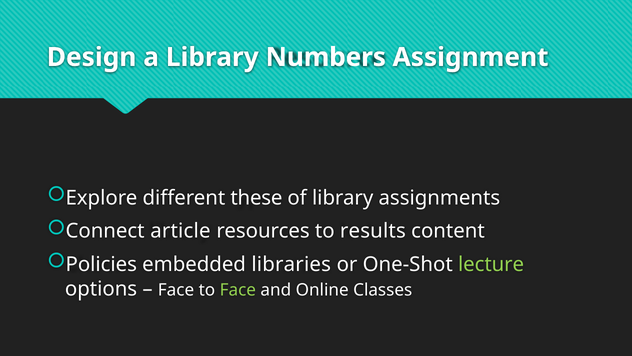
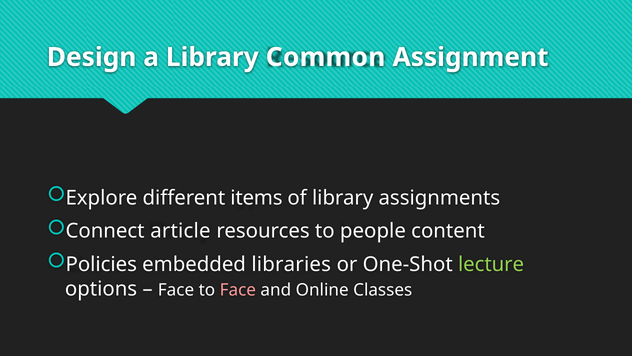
Numbers: Numbers -> Common
these: these -> items
results: results -> people
Face at (238, 290) colour: light green -> pink
